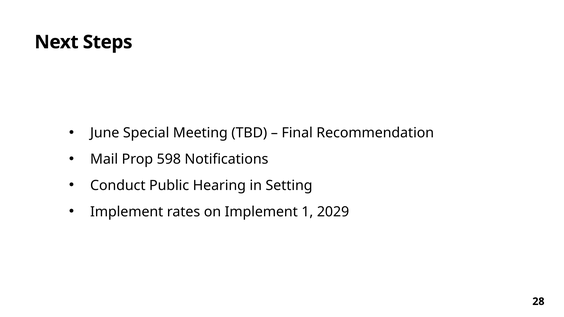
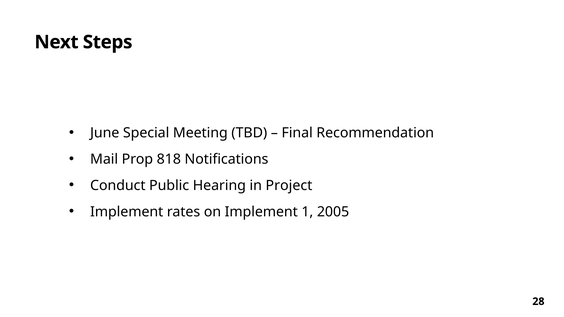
598: 598 -> 818
Setting: Setting -> Project
2029: 2029 -> 2005
